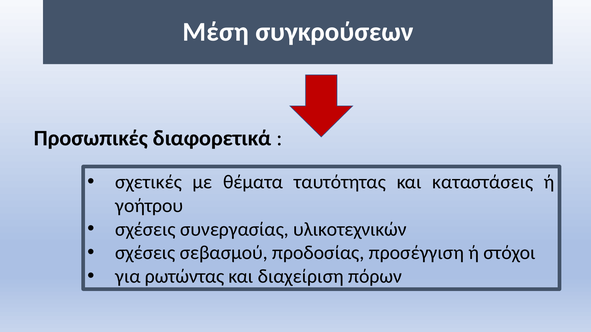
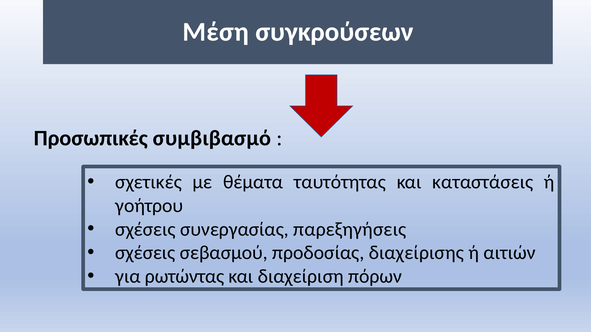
διαφορετικά: διαφορετικά -> συμβιβασμό
υλικοτεχνικών: υλικοτεχνικών -> παρεξηγήσεις
προσέγγιση: προσέγγιση -> διαχείρισης
στόχοι: στόχοι -> αιτιών
